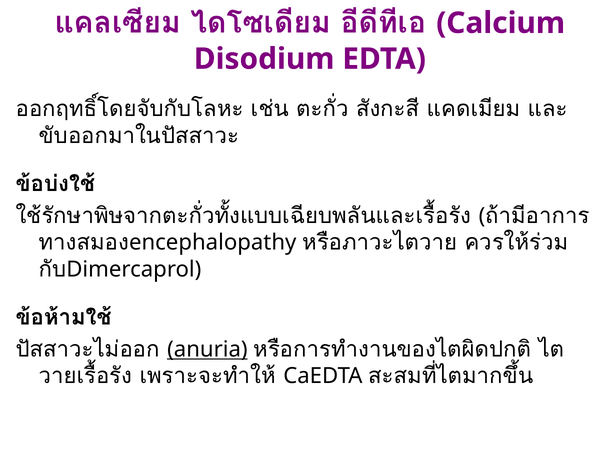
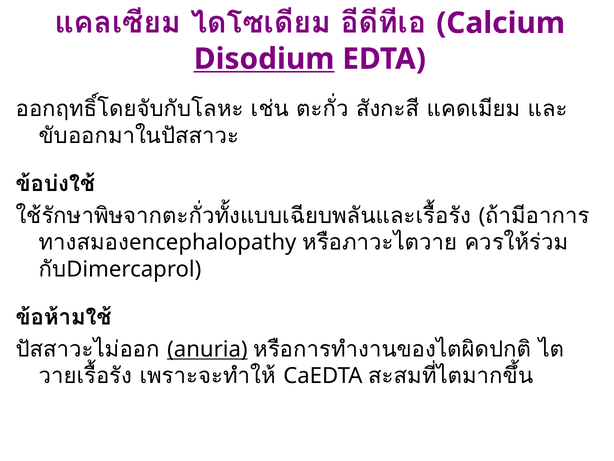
Disodium underline: none -> present
